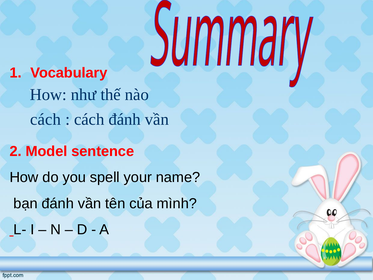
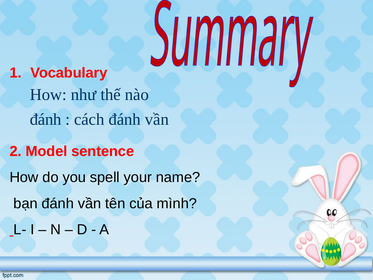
cách at (45, 119): cách -> đánh
